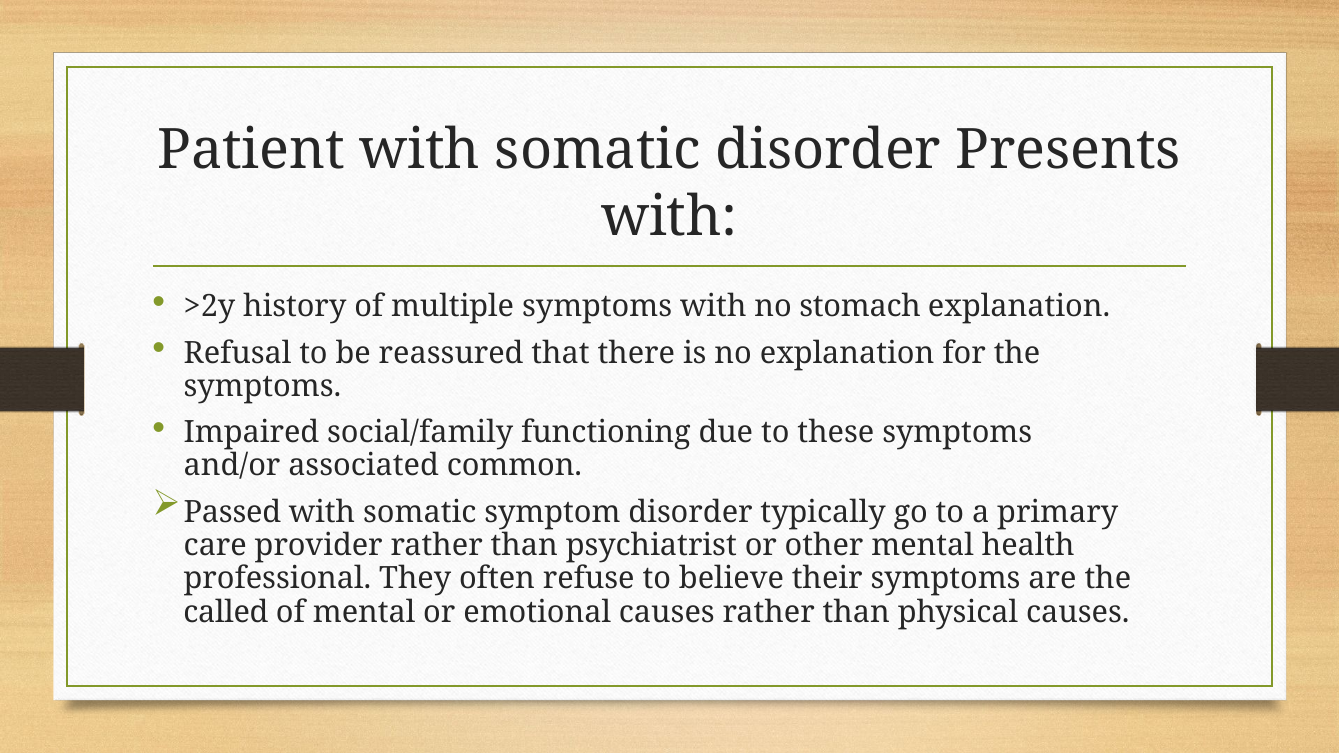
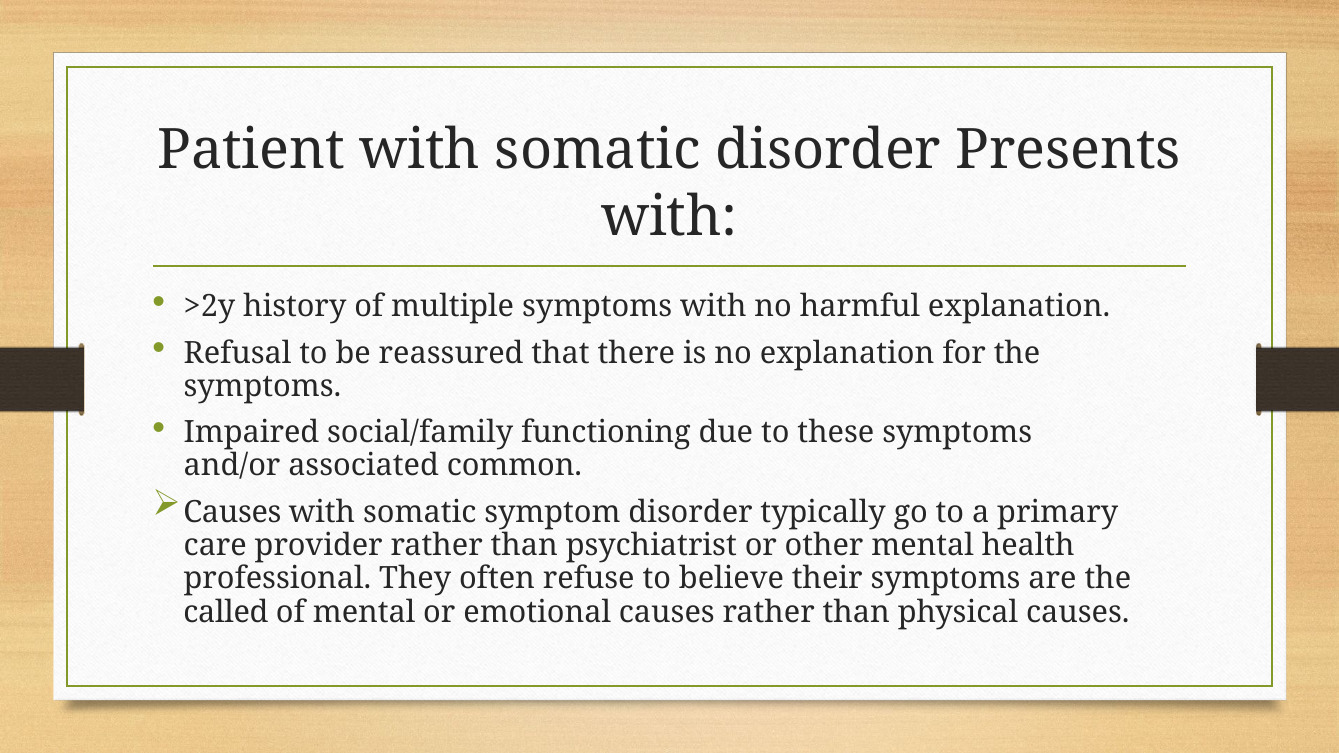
stomach: stomach -> harmful
Passed at (232, 513): Passed -> Causes
